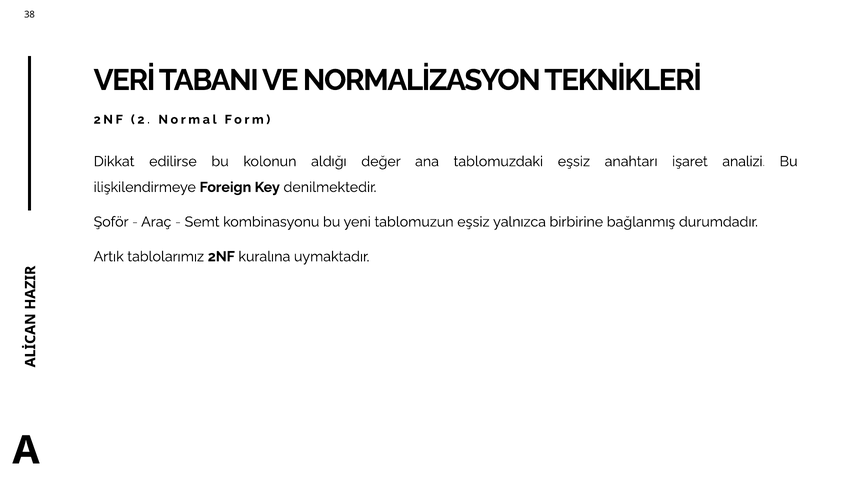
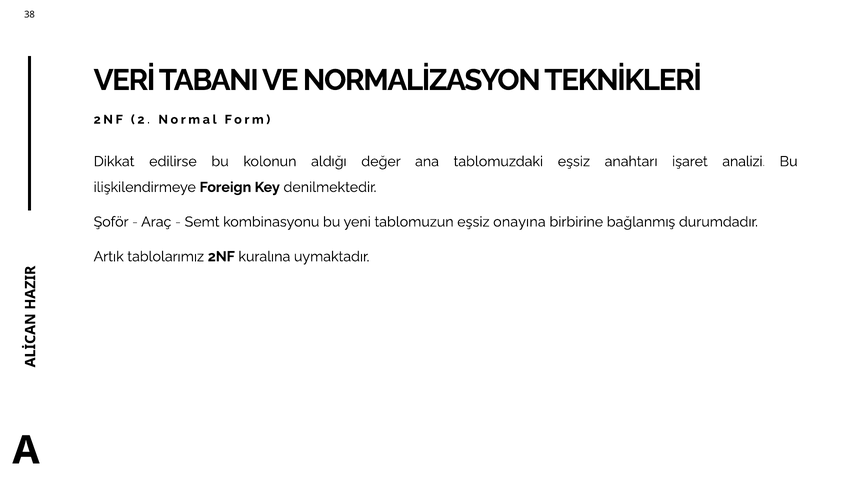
yalnızca: yalnızca -> onayına
